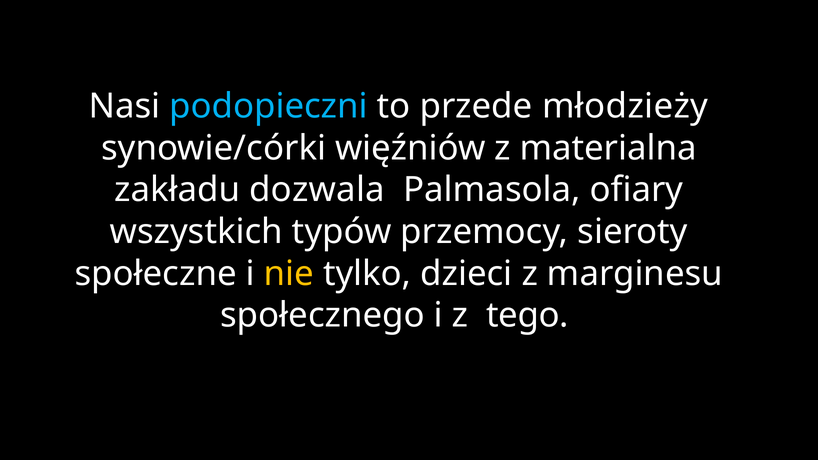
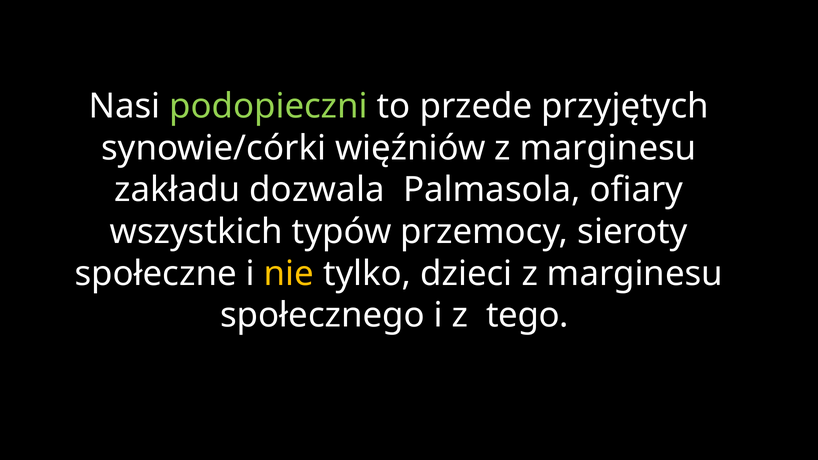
podopieczni colour: light blue -> light green
młodzieży: młodzieży -> przyjętych
więźniów z materialna: materialna -> marginesu
